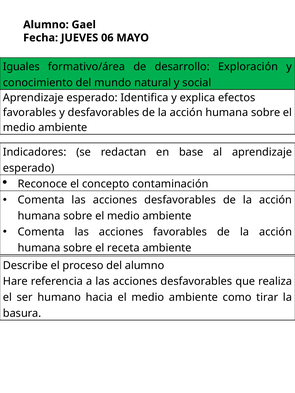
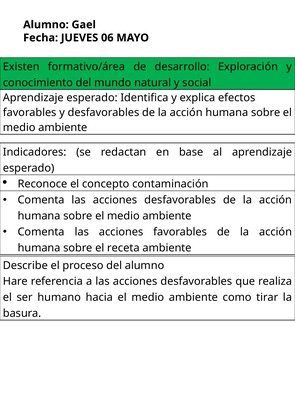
Iguales: Iguales -> Existen
